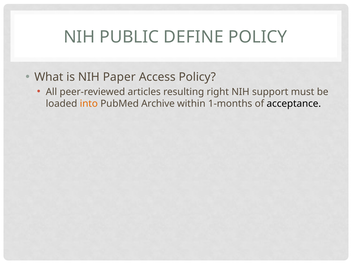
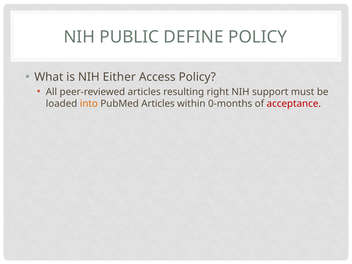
Paper: Paper -> Either
PubMed Archive: Archive -> Articles
1-months: 1-months -> 0-months
acceptance colour: black -> red
